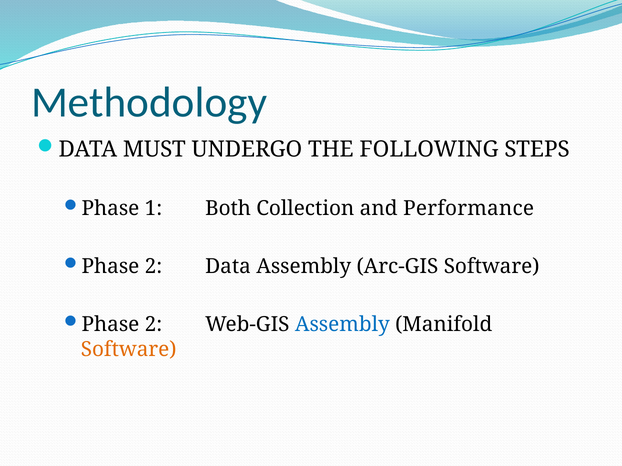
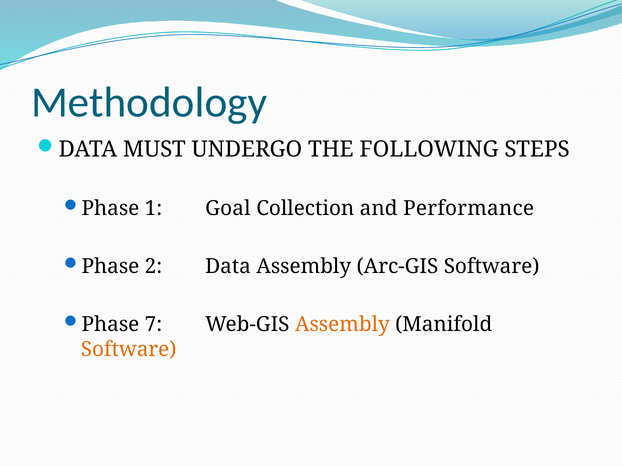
Both: Both -> Goal
2 at (153, 325): 2 -> 7
Assembly at (342, 325) colour: blue -> orange
